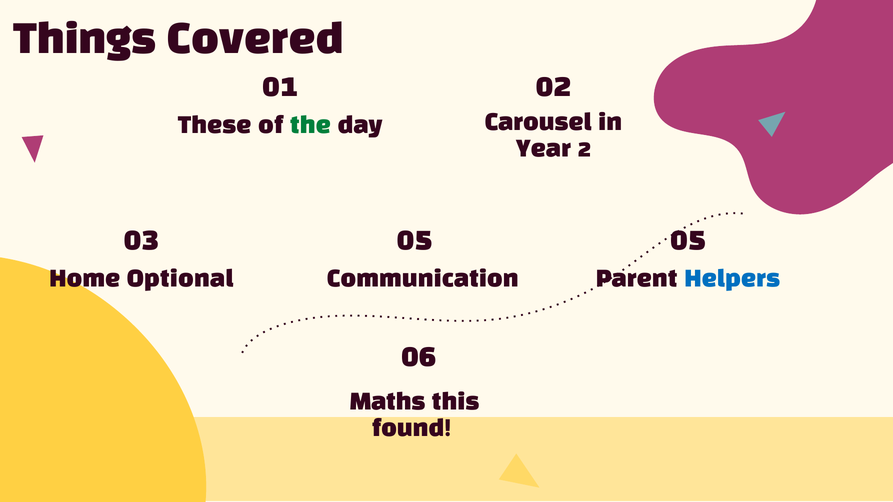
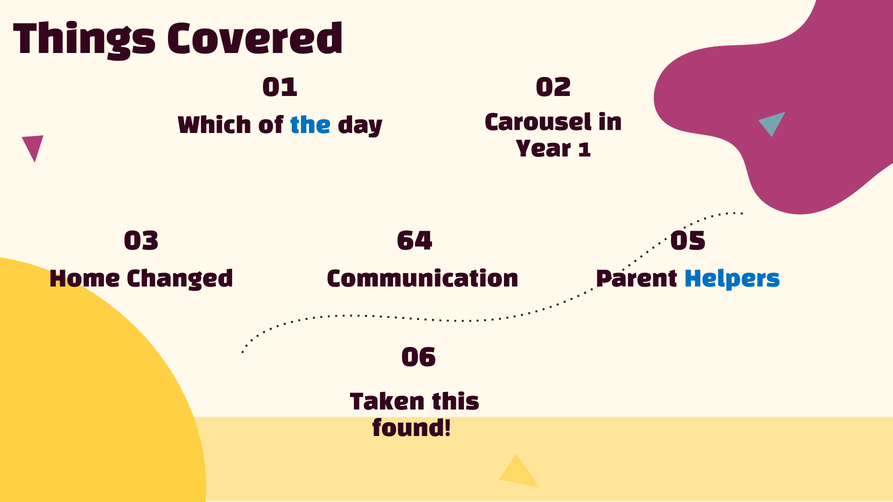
These: These -> Which
the colour: green -> blue
2: 2 -> 1
03 05: 05 -> 64
Optional: Optional -> Changed
Maths: Maths -> Taken
